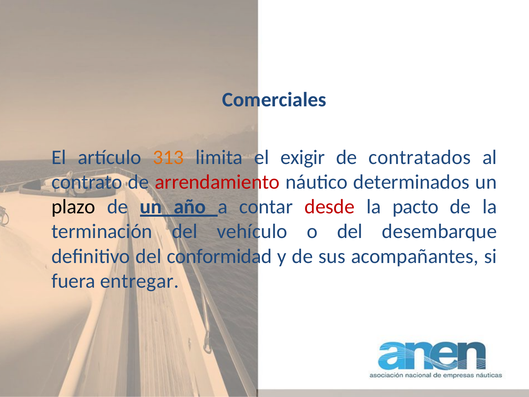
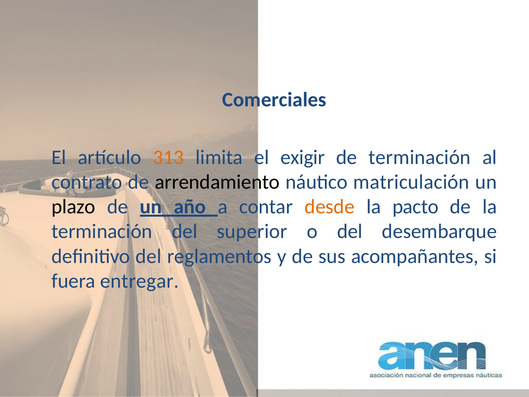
de contratados: contratados -> terminación
arrendamiento colour: red -> black
determinados: determinados -> matriculación
desde colour: red -> orange
vehículo: vehículo -> superior
conformidad: conformidad -> reglamentos
